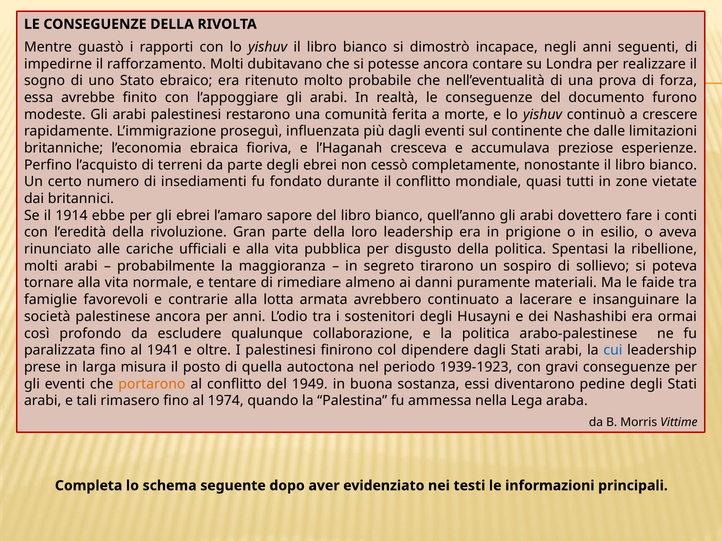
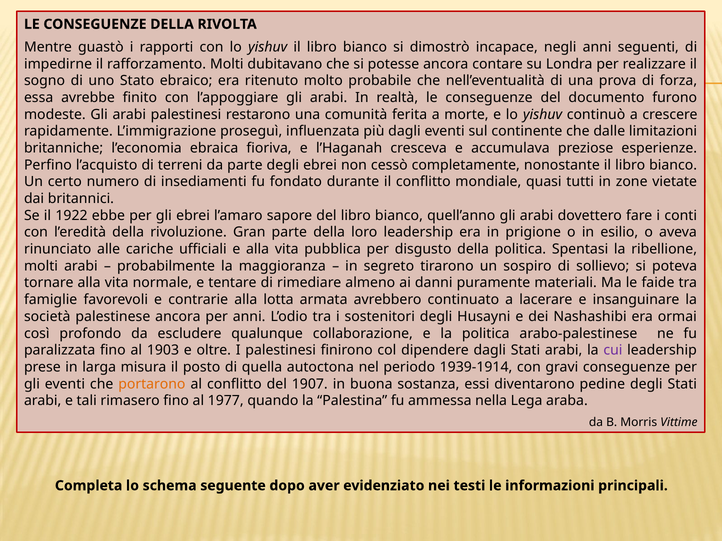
1914: 1914 -> 1922
1941: 1941 -> 1903
cui colour: blue -> purple
1939-1923: 1939-1923 -> 1939-1914
1949: 1949 -> 1907
1974: 1974 -> 1977
